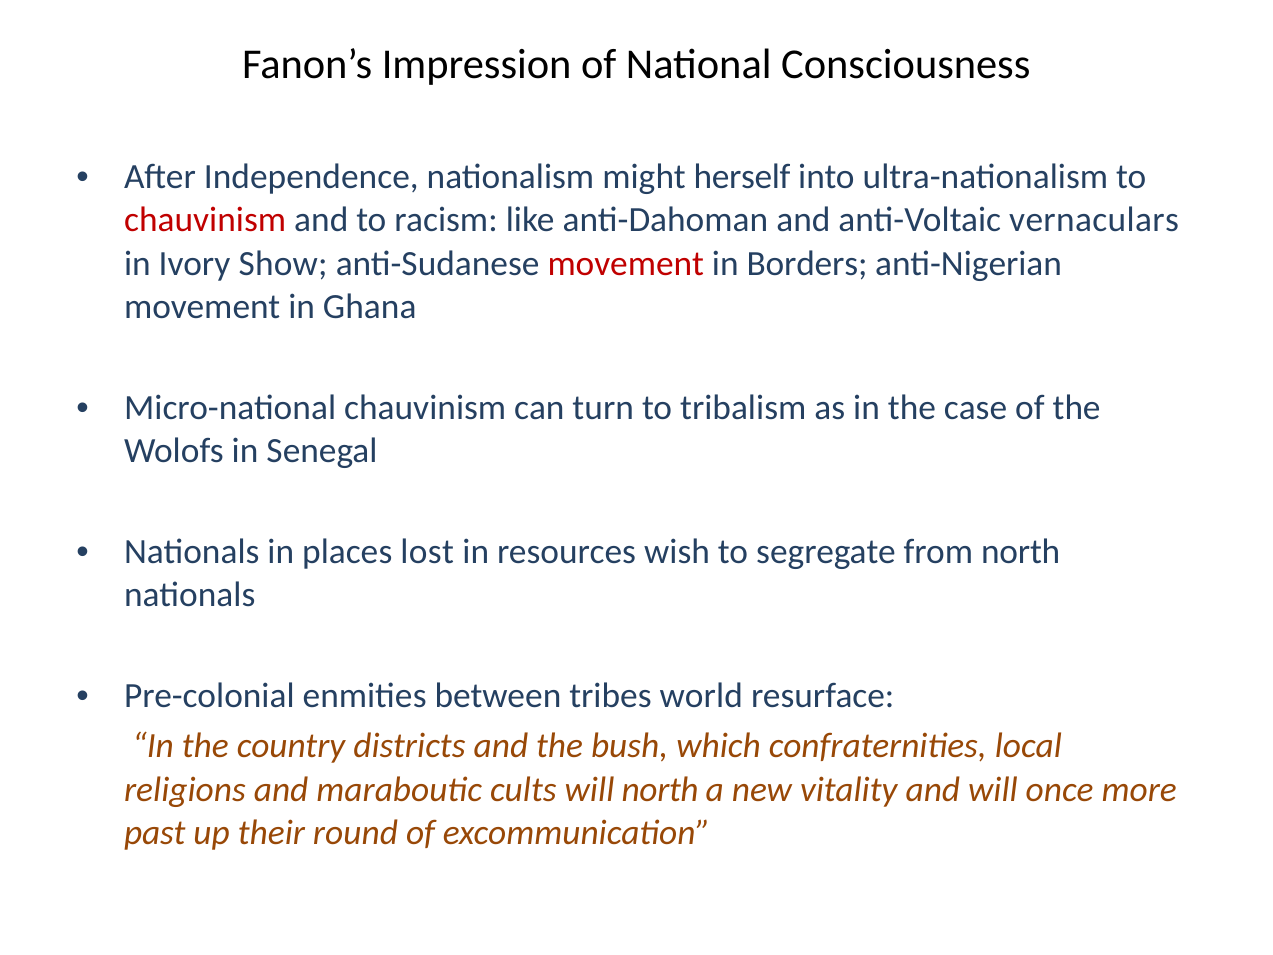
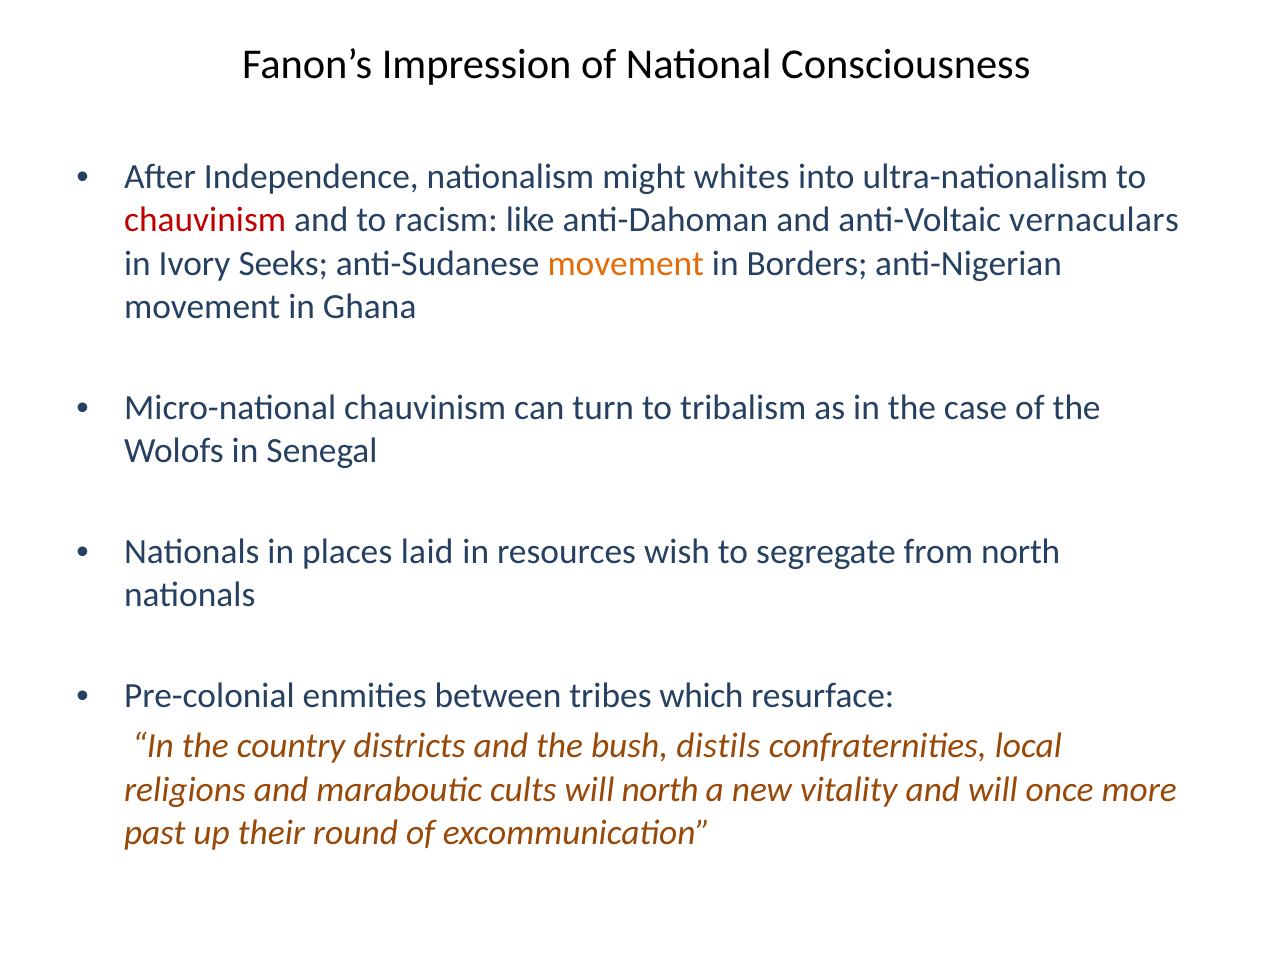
herself: herself -> whites
Show: Show -> Seeks
movement at (626, 264) colour: red -> orange
lost: lost -> laid
world: world -> which
which: which -> distils
